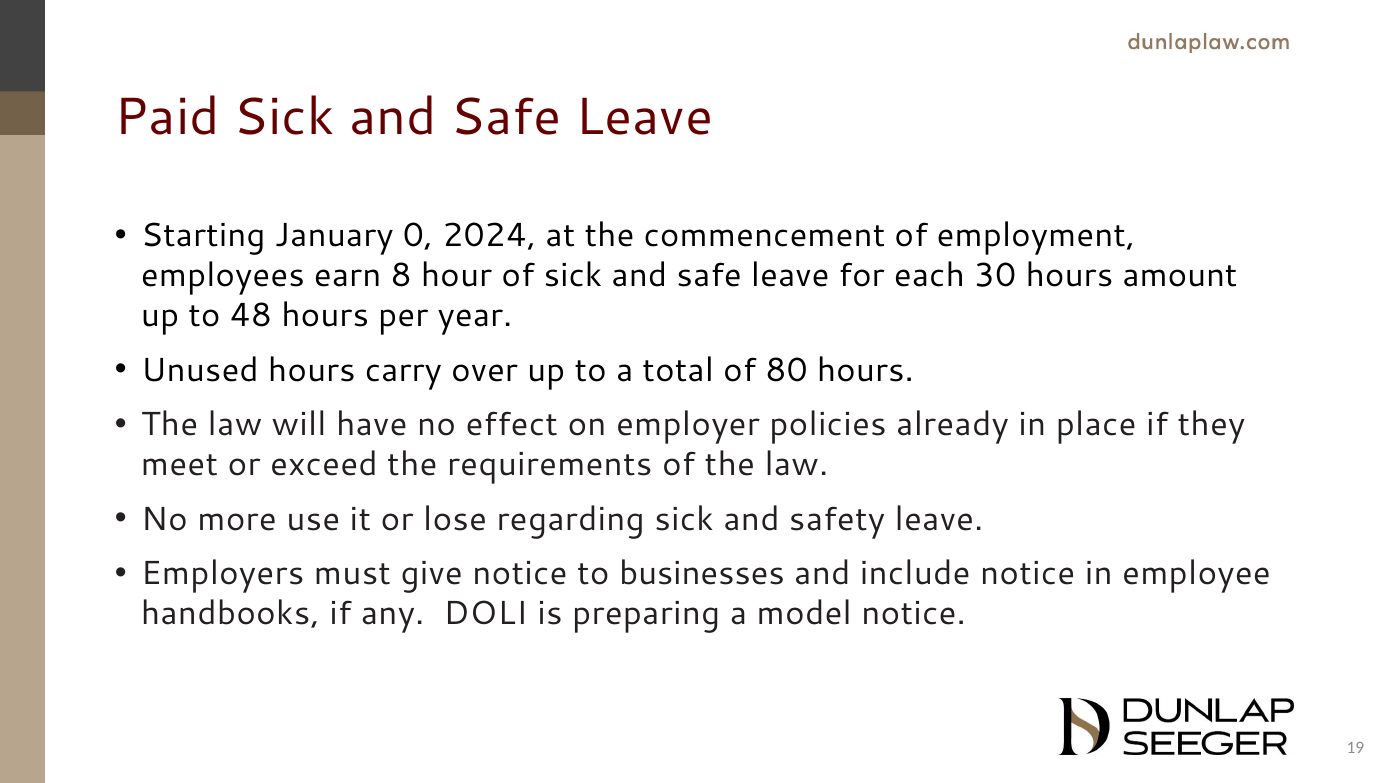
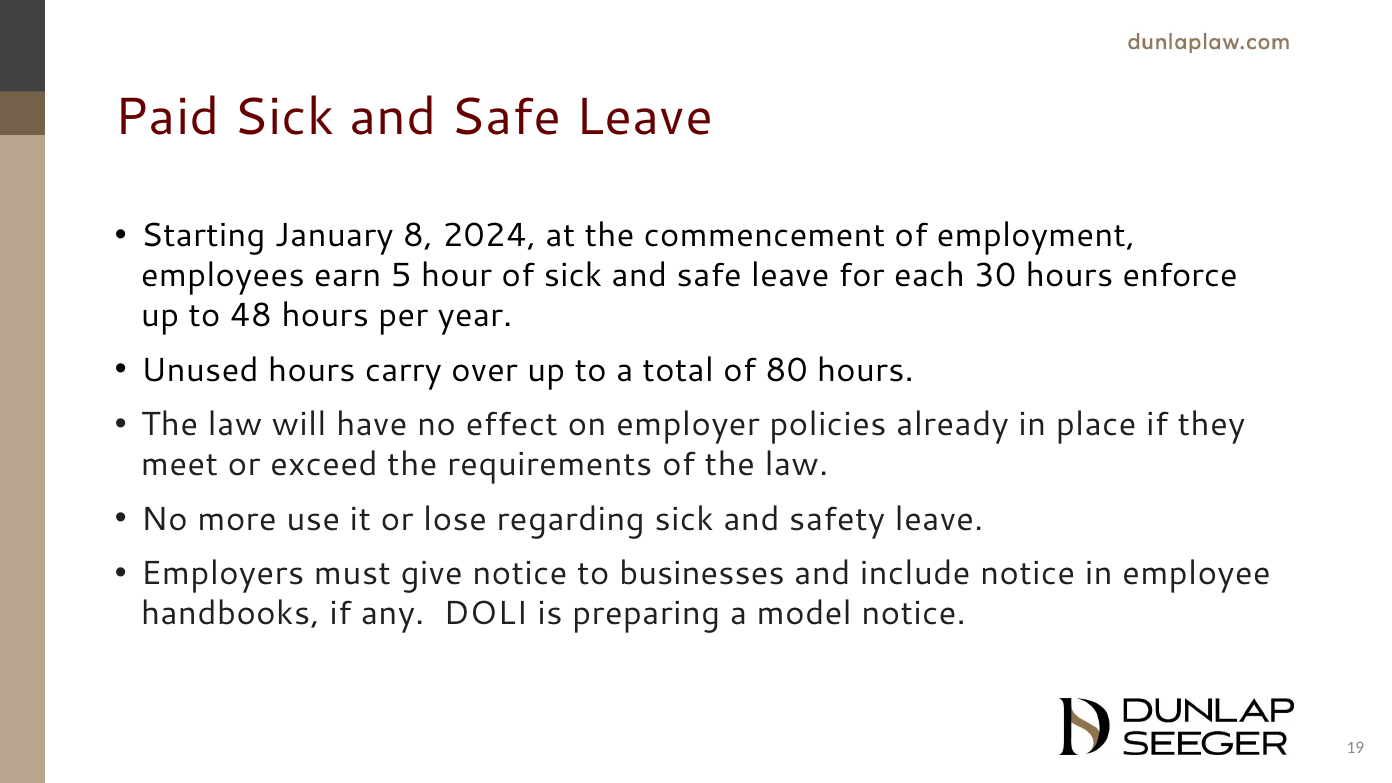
0: 0 -> 8
8: 8 -> 5
amount: amount -> enforce
